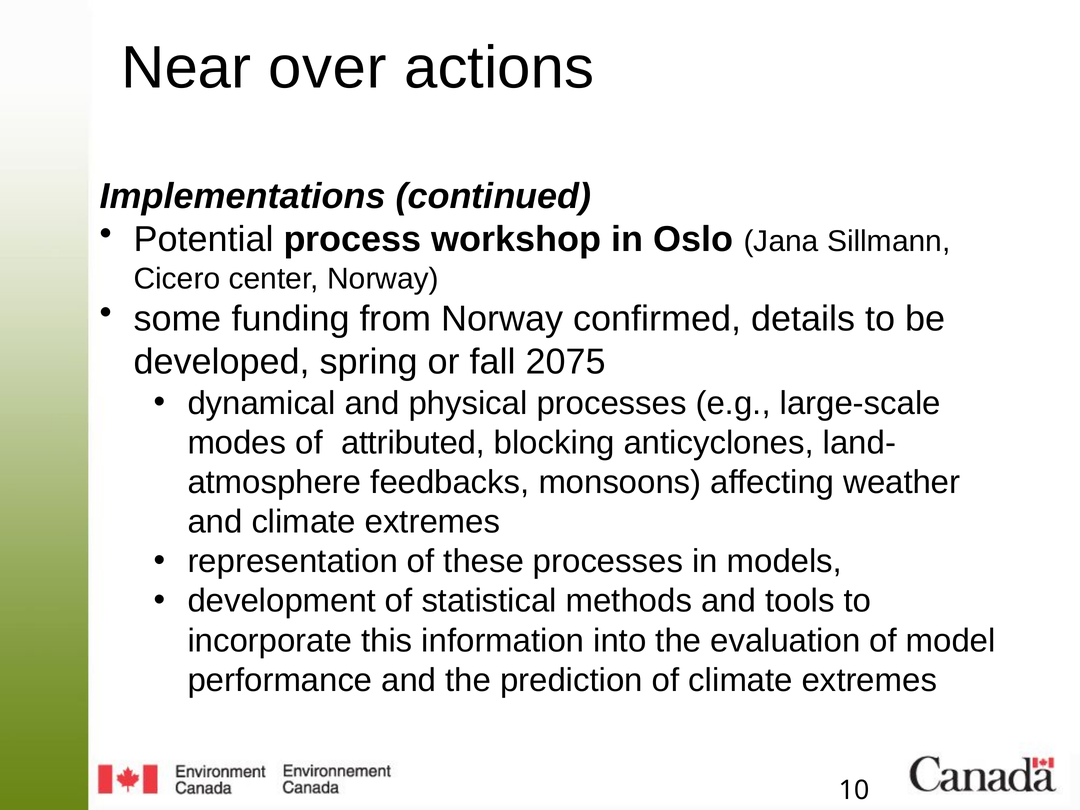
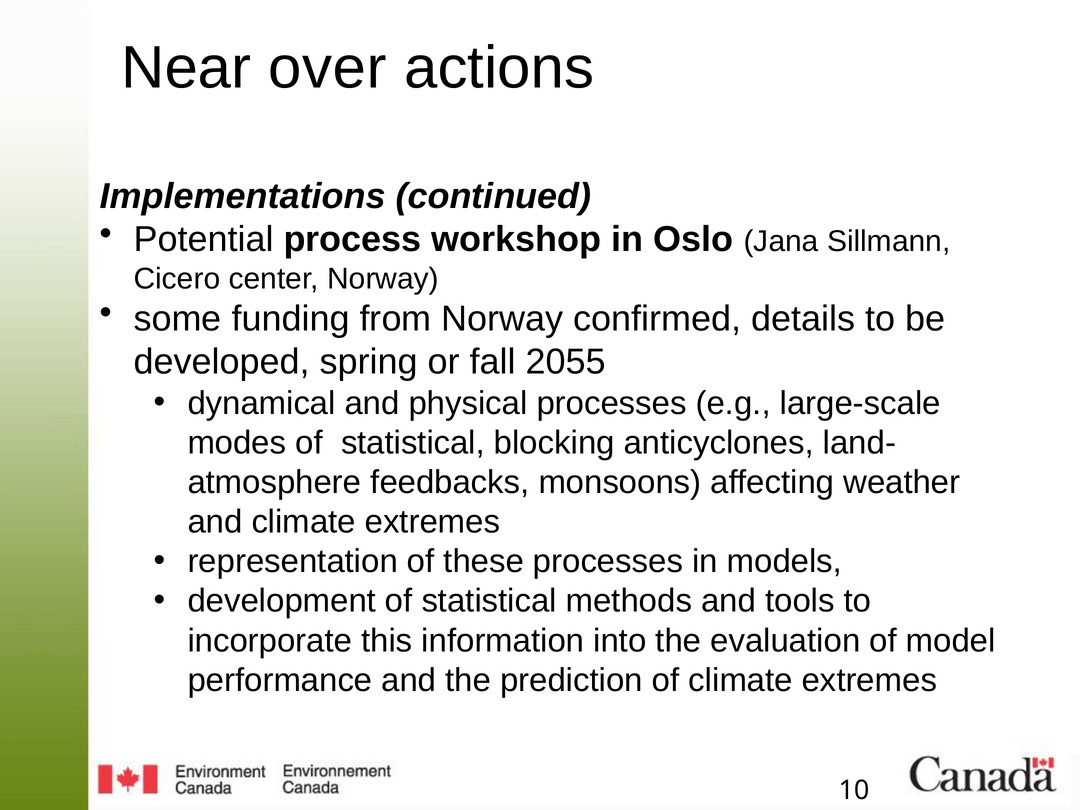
2075: 2075 -> 2055
modes of attributed: attributed -> statistical
